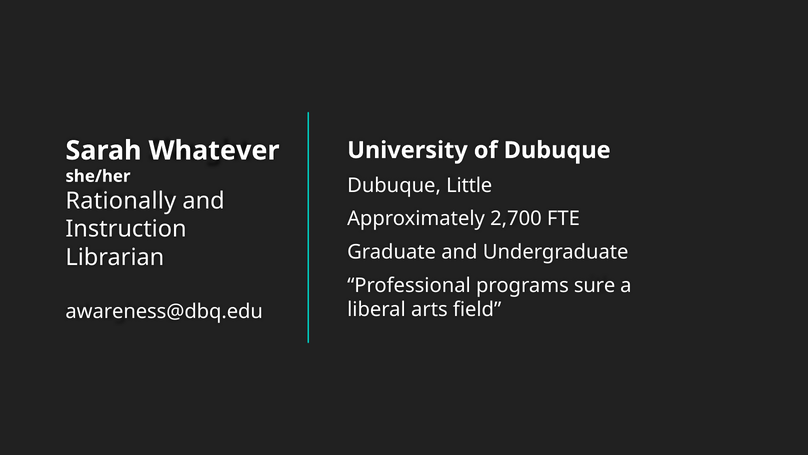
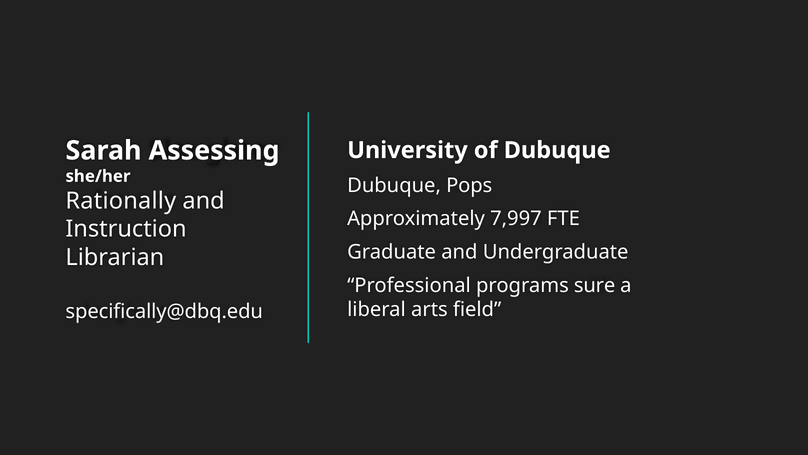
Whatever: Whatever -> Assessing
Little: Little -> Pops
2,700: 2,700 -> 7,997
awareness@dbq.edu: awareness@dbq.edu -> specifically@dbq.edu
